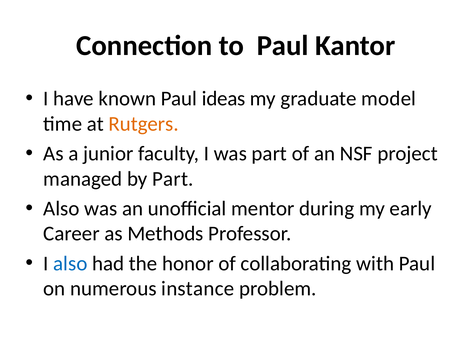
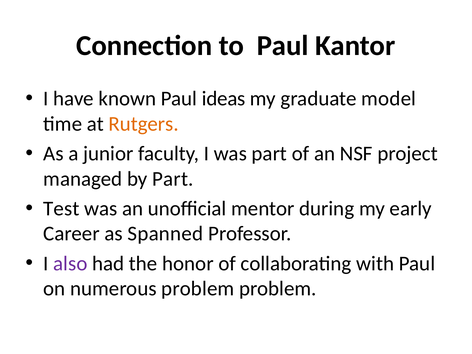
Also at (61, 209): Also -> Test
Methods: Methods -> Spanned
also at (70, 263) colour: blue -> purple
numerous instance: instance -> problem
